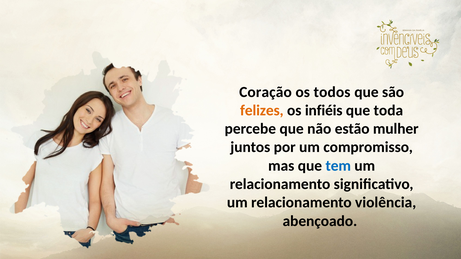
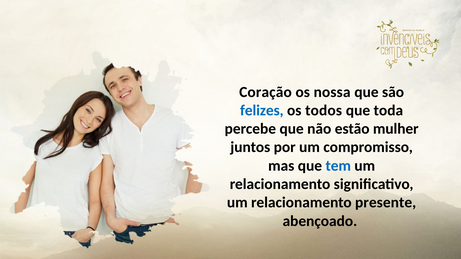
todos: todos -> nossa
felizes colour: orange -> blue
infiéis: infiéis -> todos
violência: violência -> presente
